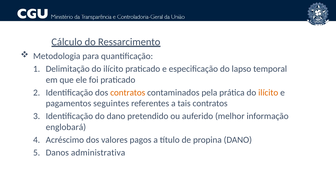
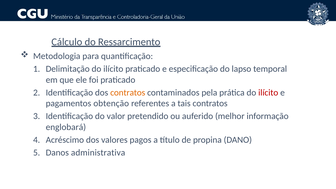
ilícito at (268, 93) colour: orange -> red
seguintes: seguintes -> obtenção
do dano: dano -> valor
